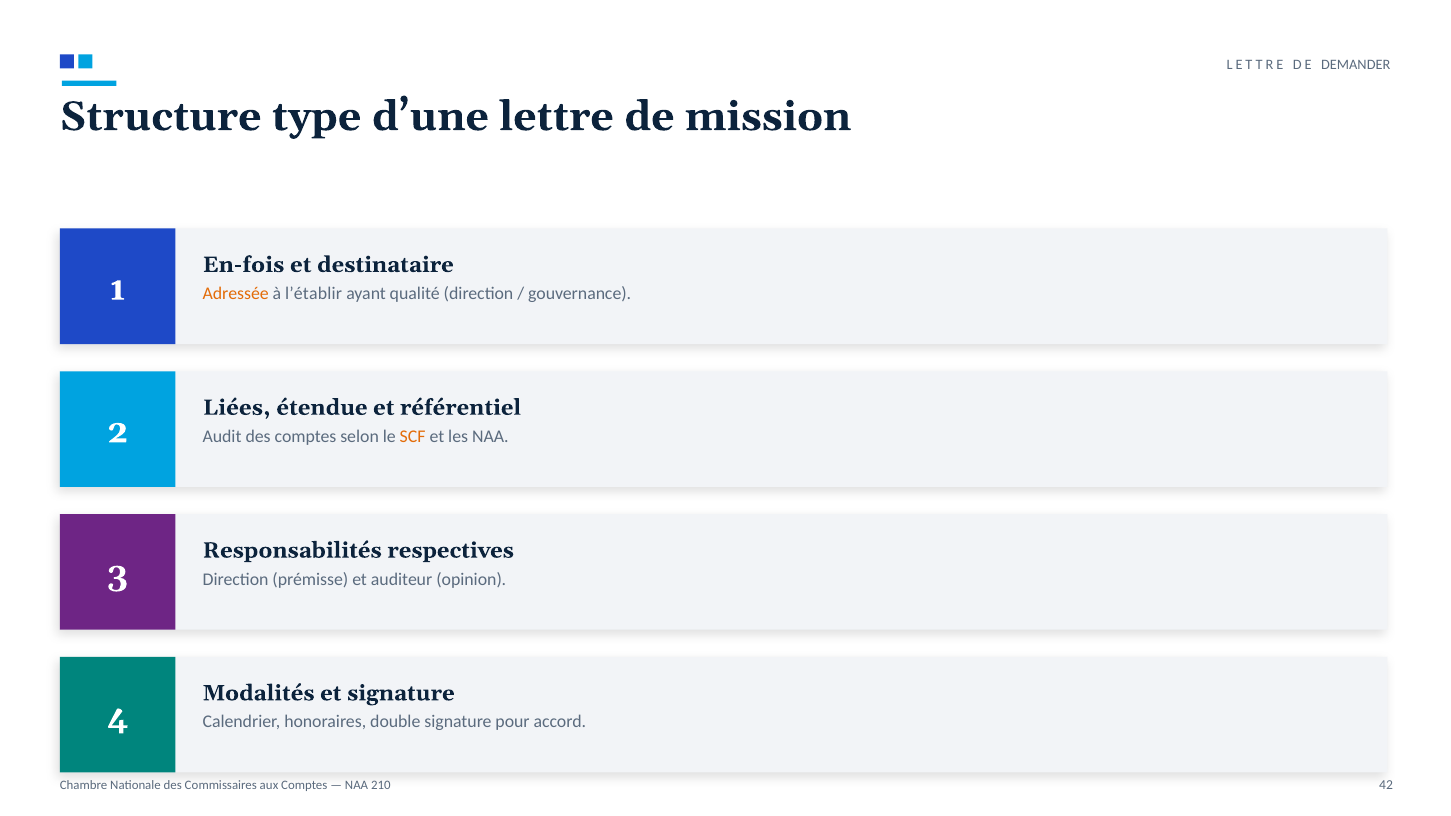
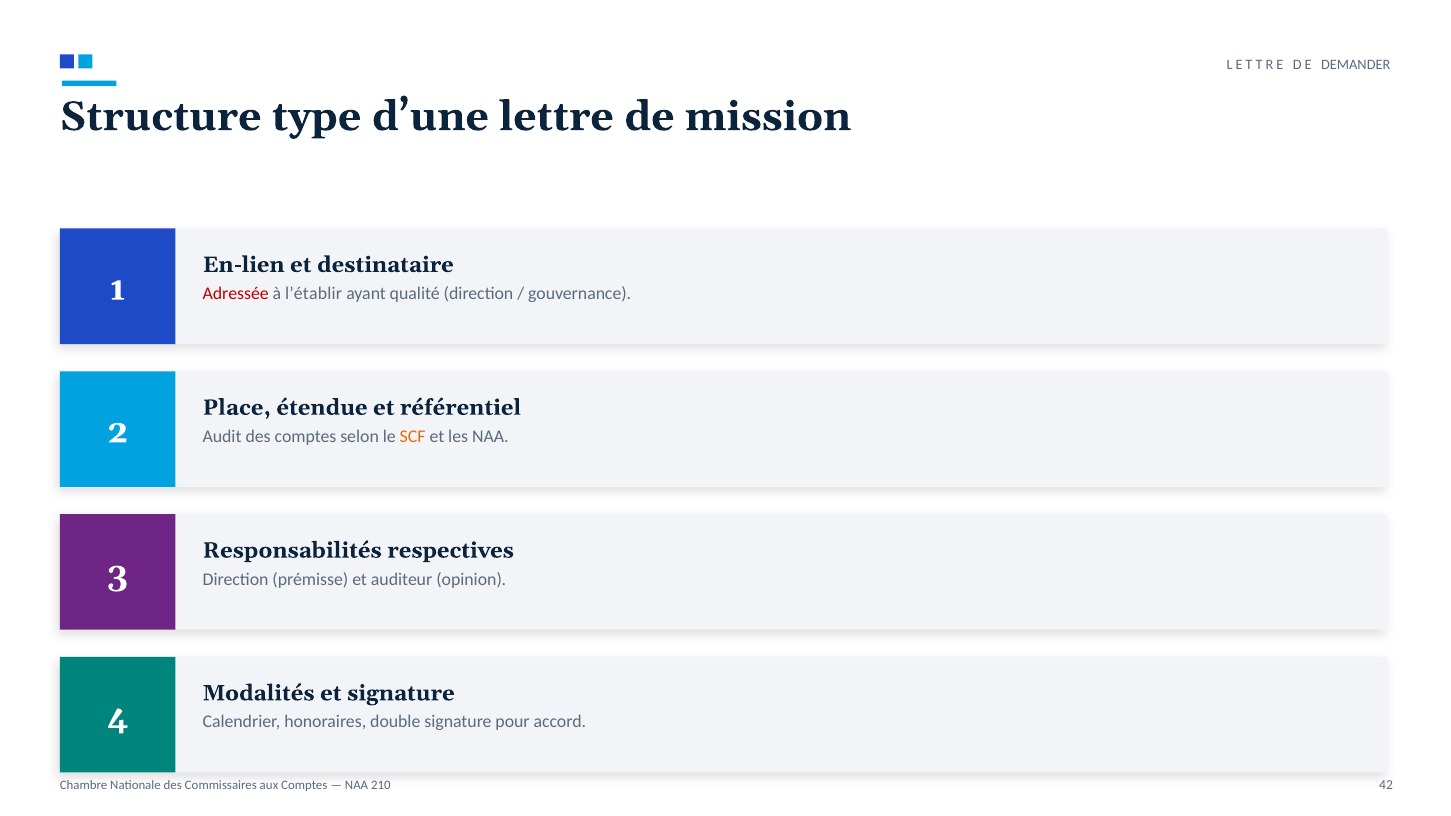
En-fois: En-fois -> En-lien
Adressée colour: orange -> red
Liées: Liées -> Place
